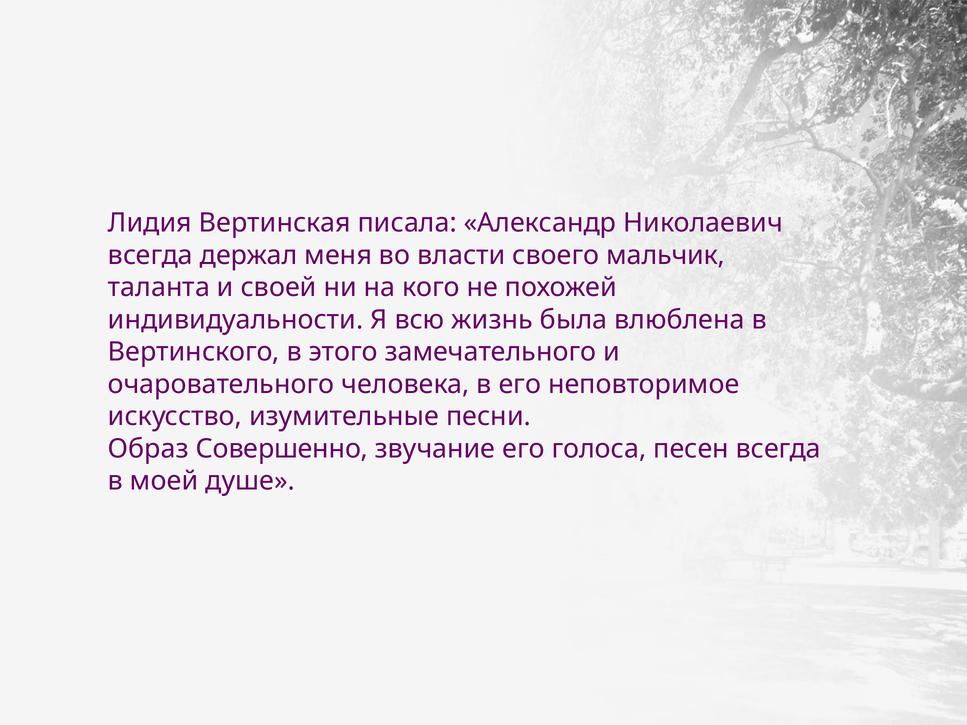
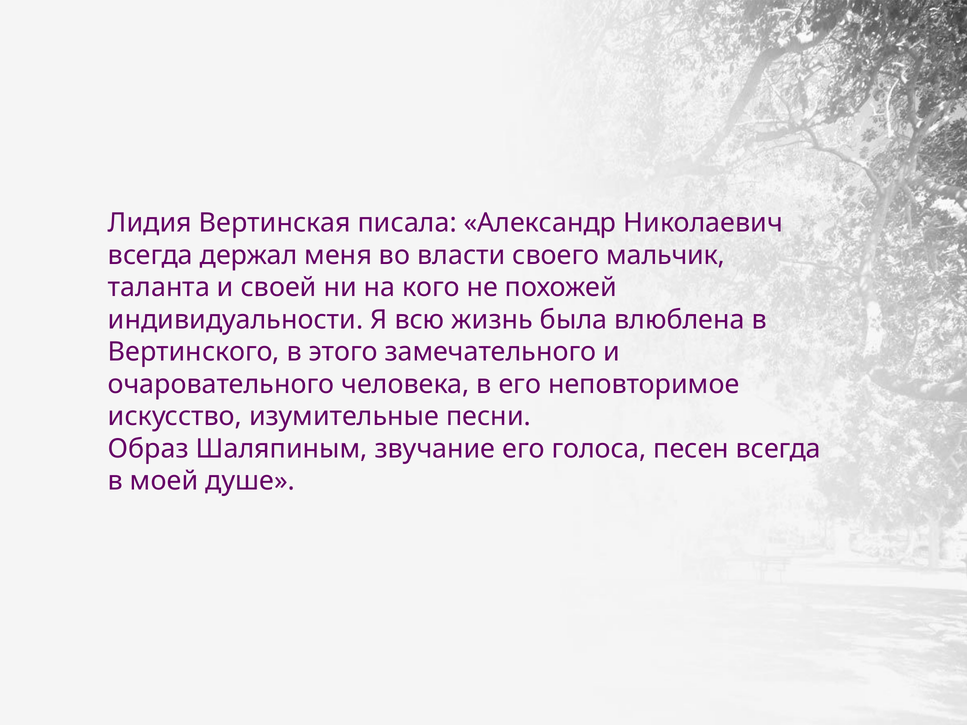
Совершенно: Совершенно -> Шаляпиным
